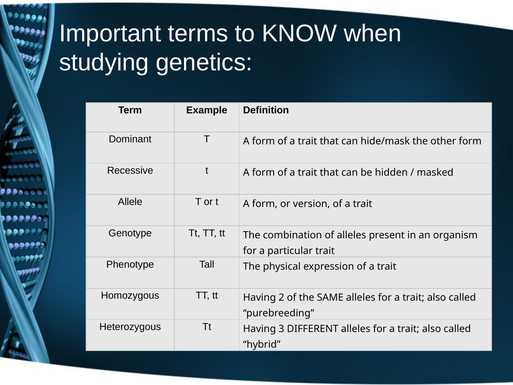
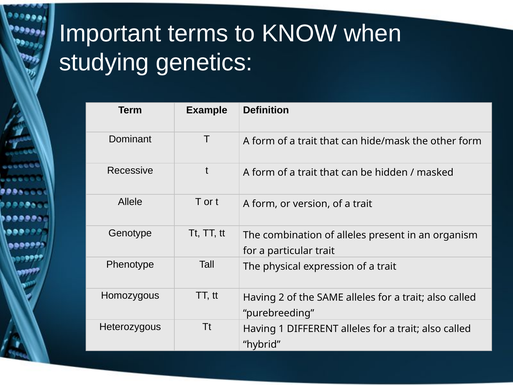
3: 3 -> 1
